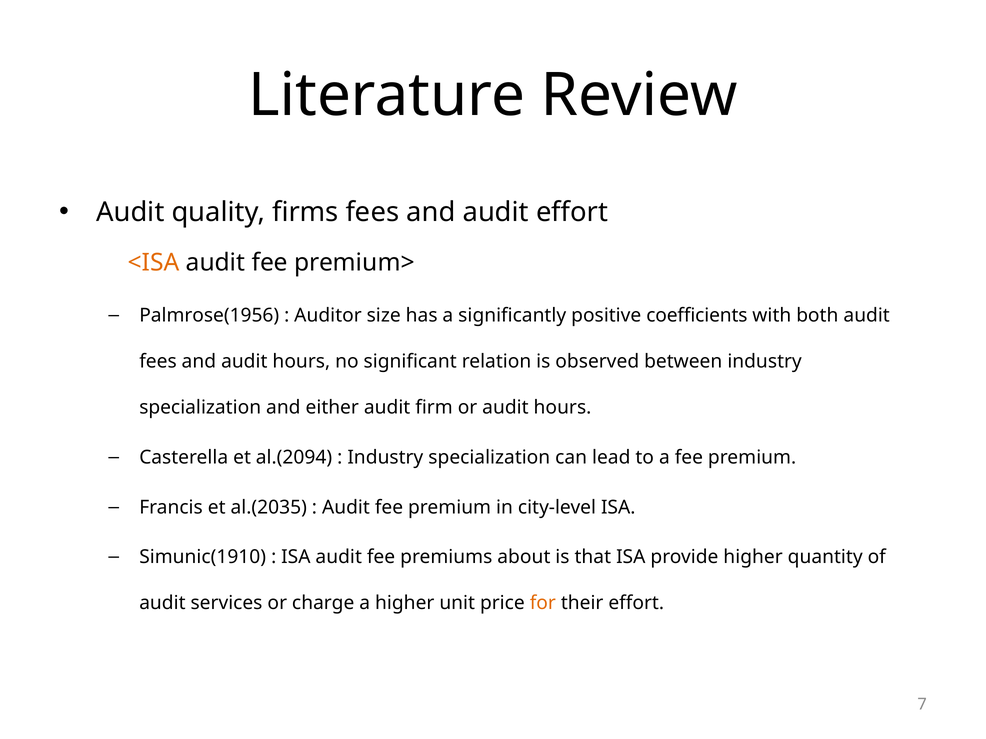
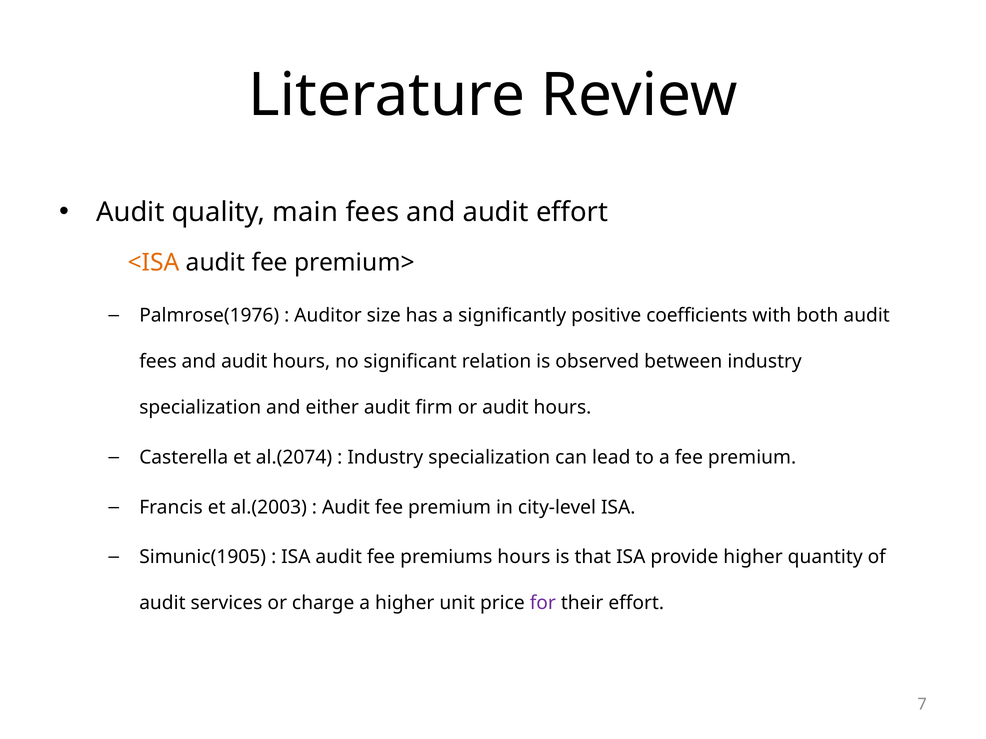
firms: firms -> main
Palmrose(1956: Palmrose(1956 -> Palmrose(1976
al.(2094: al.(2094 -> al.(2074
al.(2035: al.(2035 -> al.(2003
Simunic(1910: Simunic(1910 -> Simunic(1905
premiums about: about -> hours
for colour: orange -> purple
